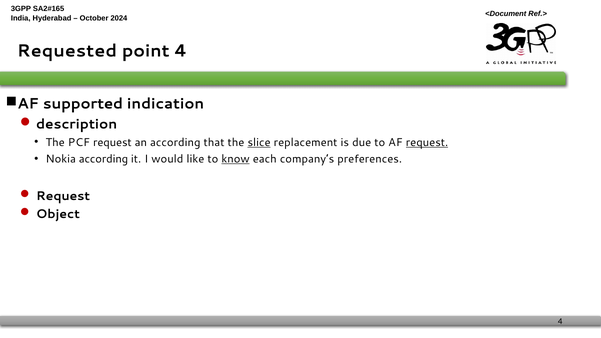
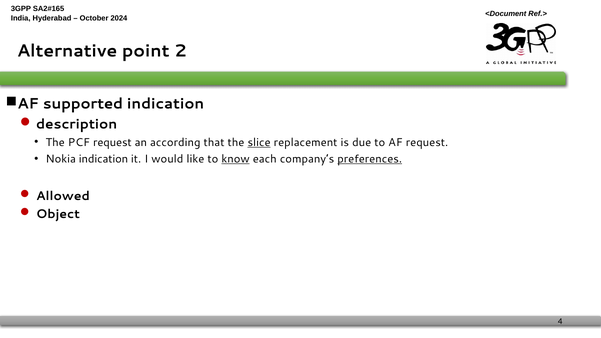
Requested: Requested -> Alternative
point 4: 4 -> 2
request at (427, 142) underline: present -> none
Nokia according: according -> indication
preferences underline: none -> present
Request at (63, 196): Request -> Allowed
